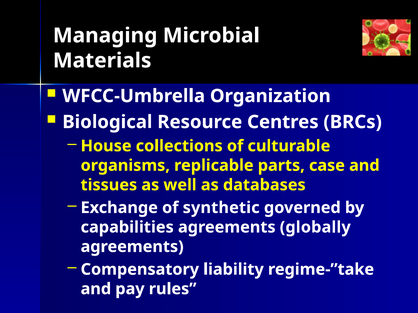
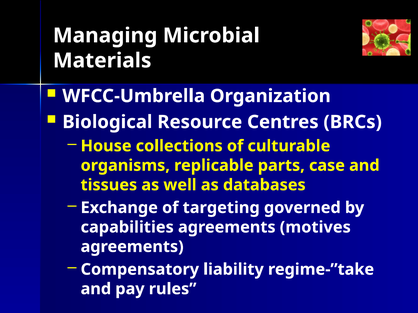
synthetic: synthetic -> targeting
globally: globally -> motives
